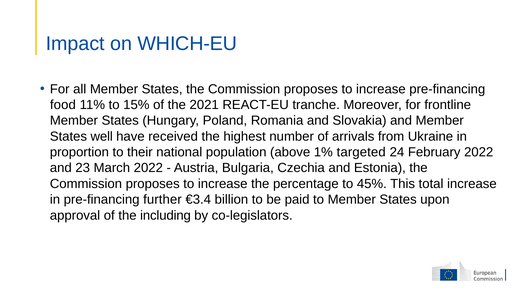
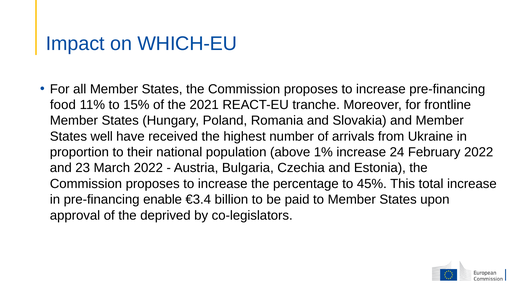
1% targeted: targeted -> increase
further: further -> enable
including: including -> deprived
